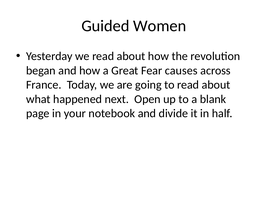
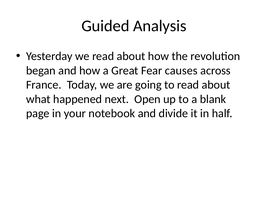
Women: Women -> Analysis
